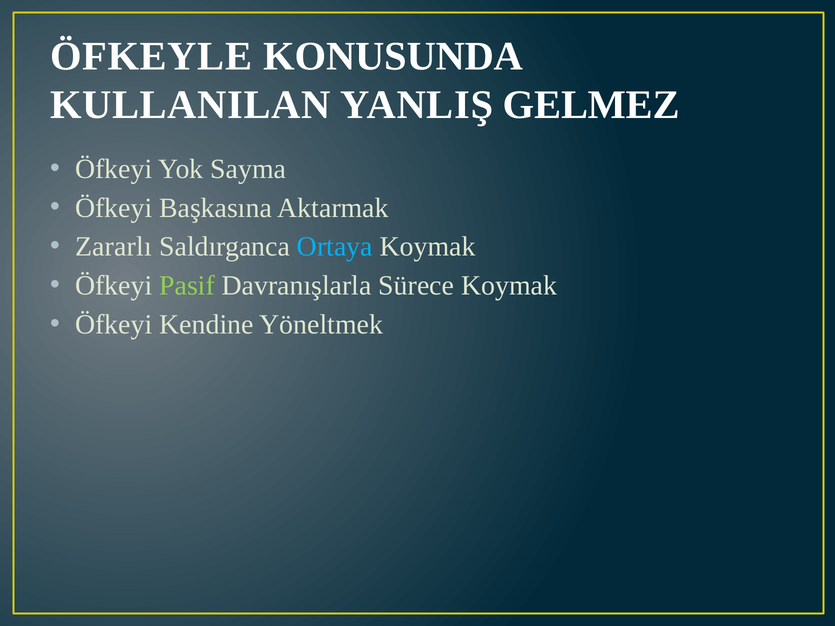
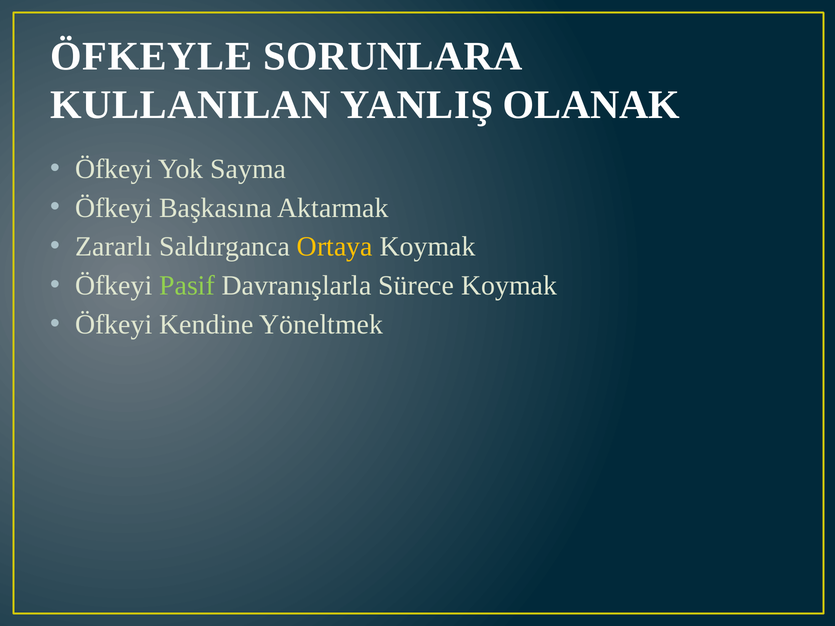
KONUSUNDA: KONUSUNDA -> SORUNLARA
GELMEZ: GELMEZ -> OLANAK
Ortaya colour: light blue -> yellow
